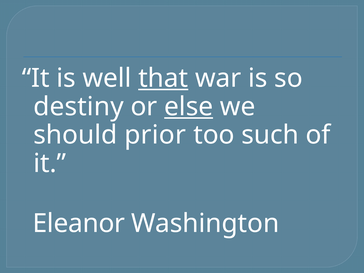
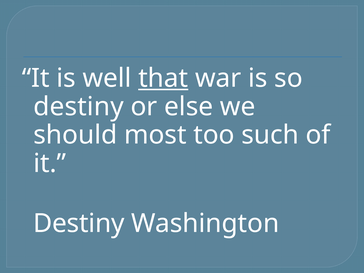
else underline: present -> none
prior: prior -> most
Eleanor at (79, 223): Eleanor -> Destiny
